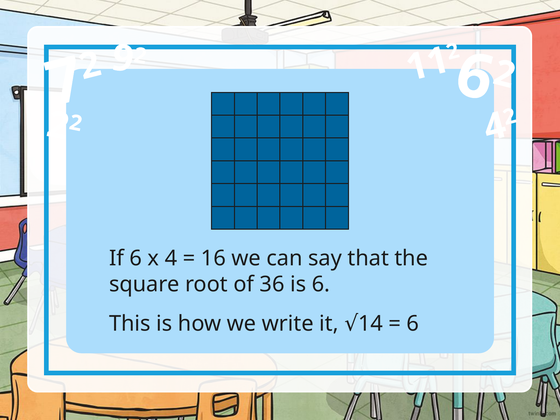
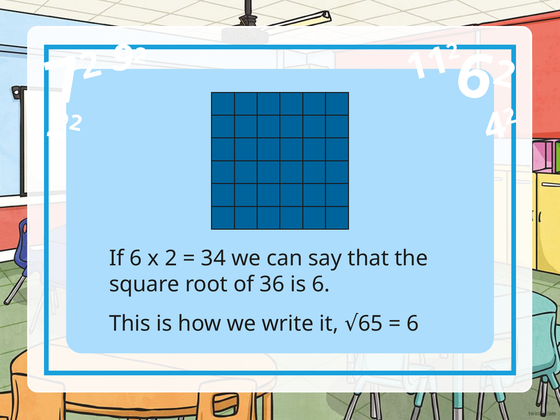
x 4: 4 -> 2
16: 16 -> 34
14: 14 -> 65
